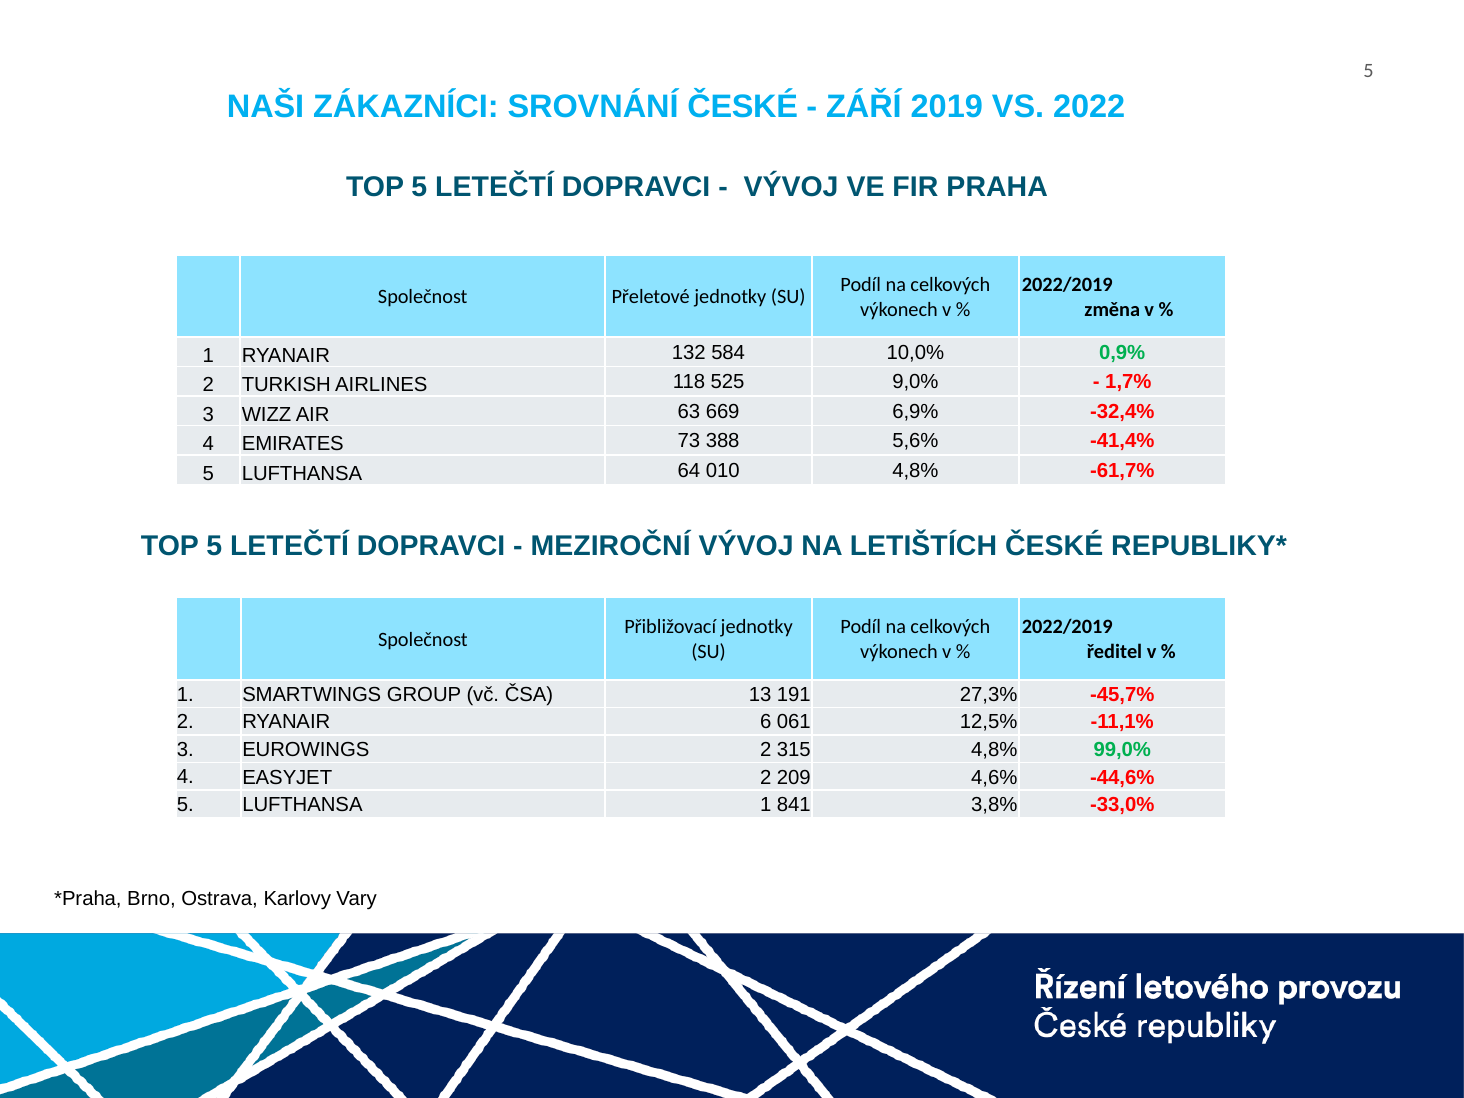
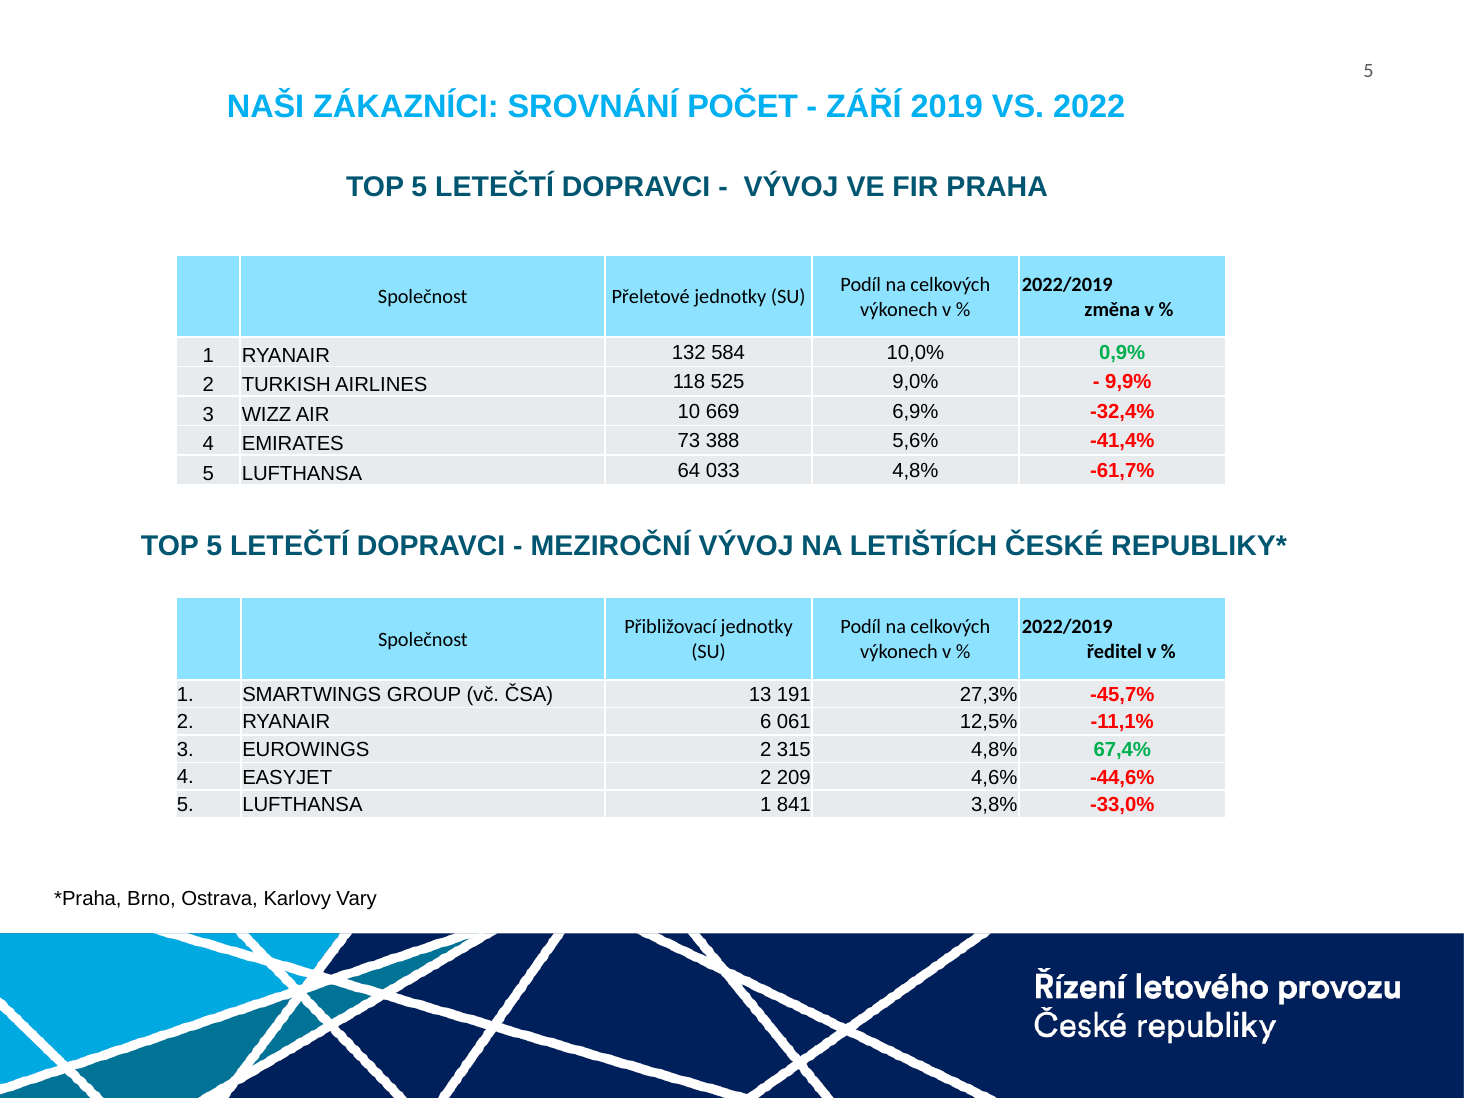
SROVNÁNÍ ČESKÉ: ČESKÉ -> POČET
1,7%: 1,7% -> 9,9%
63: 63 -> 10
010: 010 -> 033
99,0%: 99,0% -> 67,4%
